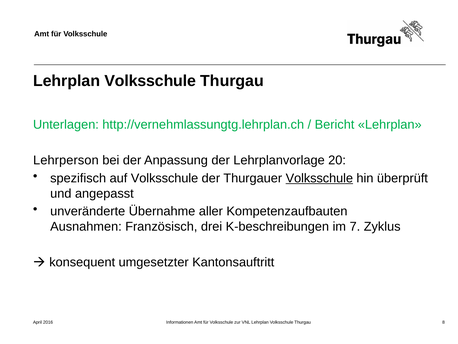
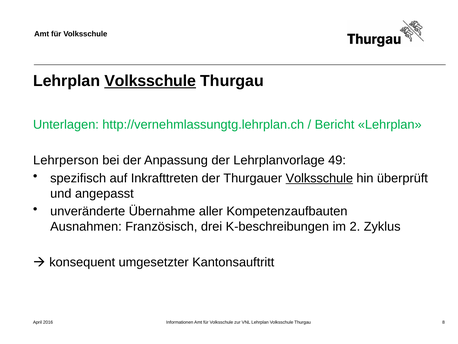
Volksschule at (150, 81) underline: none -> present
20: 20 -> 49
auf Volksschule: Volksschule -> Inkrafttreten
7: 7 -> 2
